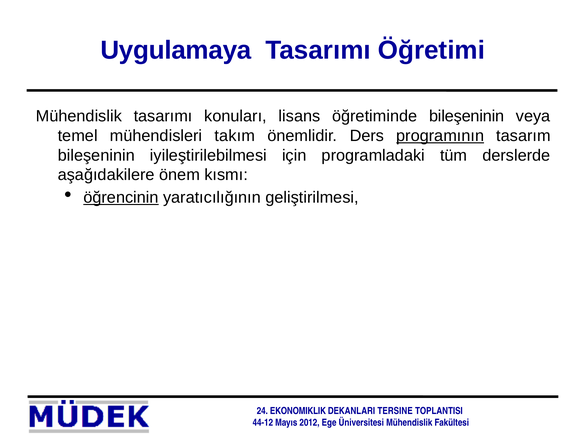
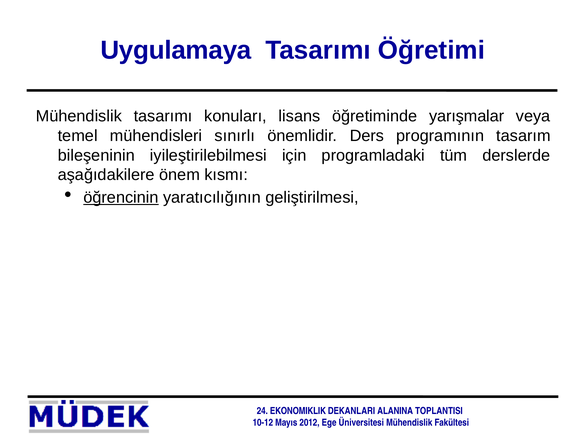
öğretiminde bileşeninin: bileşeninin -> yarışmalar
takım: takım -> sınırlı
programının underline: present -> none
TERSINE: TERSINE -> ALANINA
44-12: 44-12 -> 10-12
